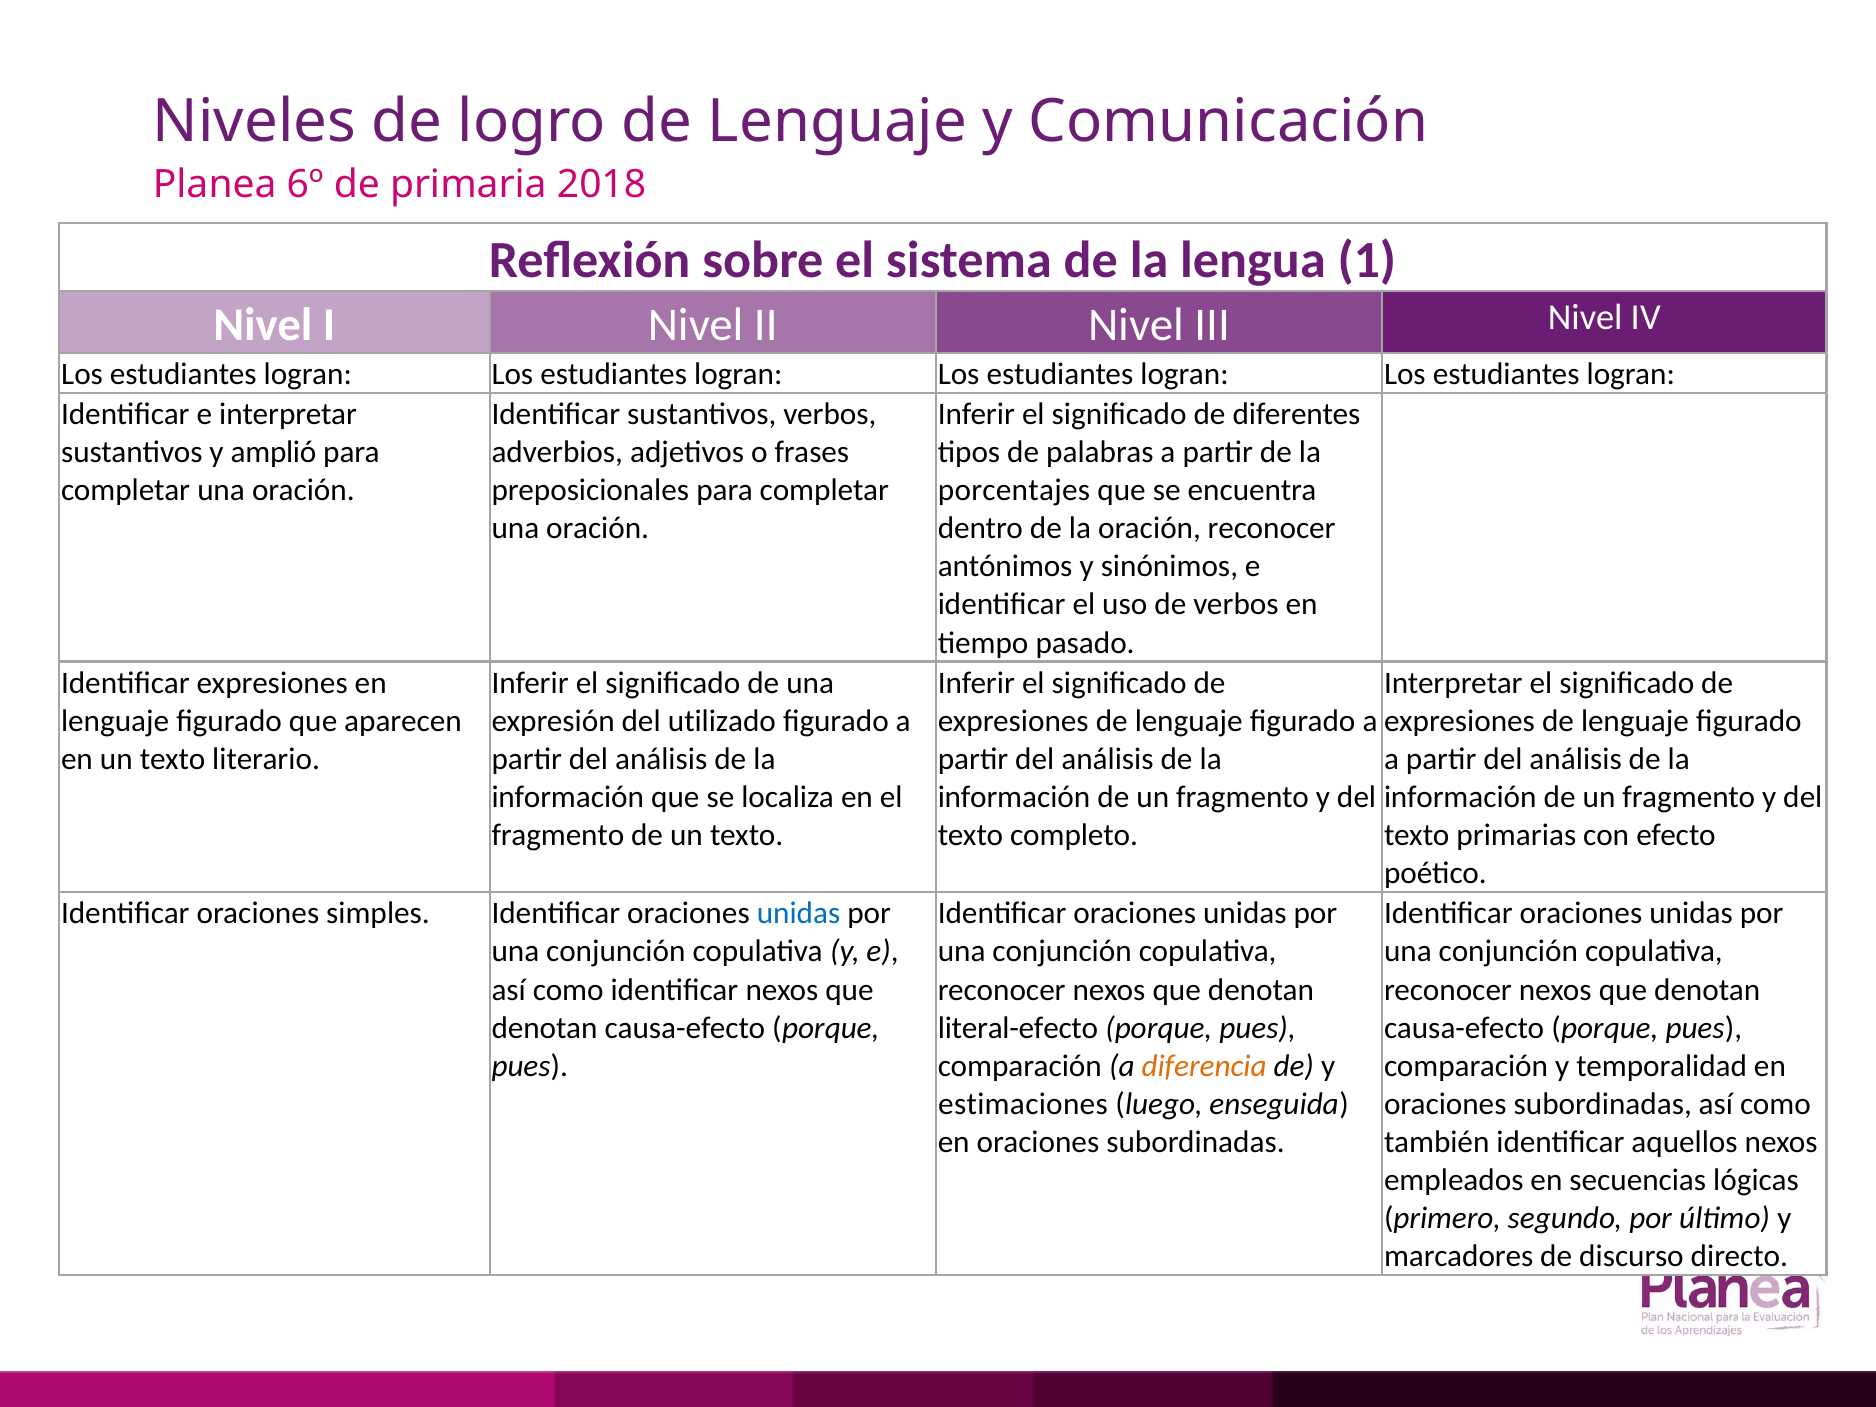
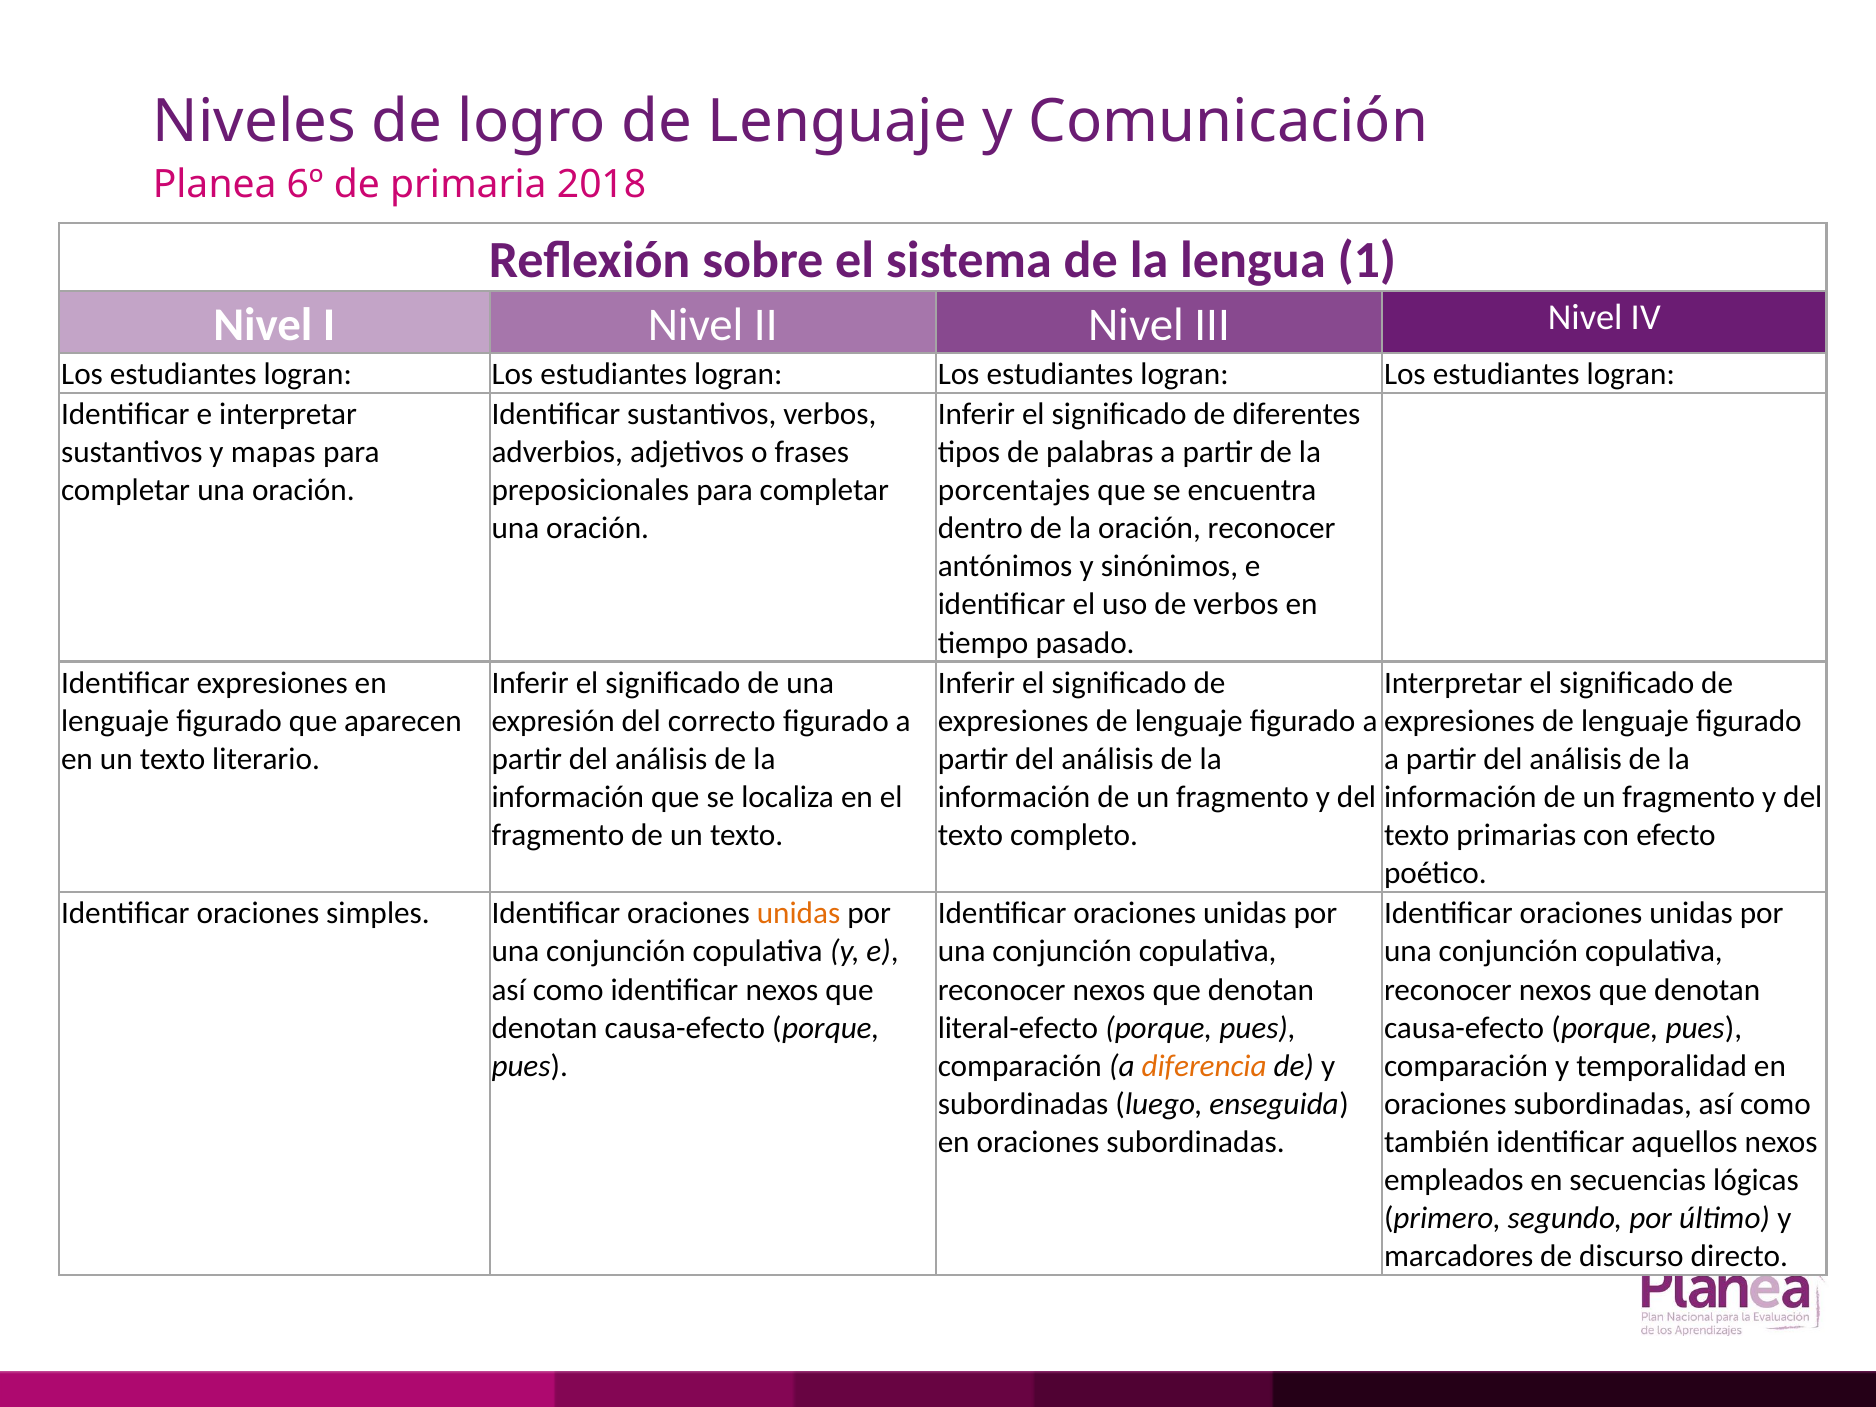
amplió: amplió -> mapas
utilizado: utilizado -> correcto
unidas at (799, 914) colour: blue -> orange
estimaciones at (1023, 1104): estimaciones -> subordinadas
